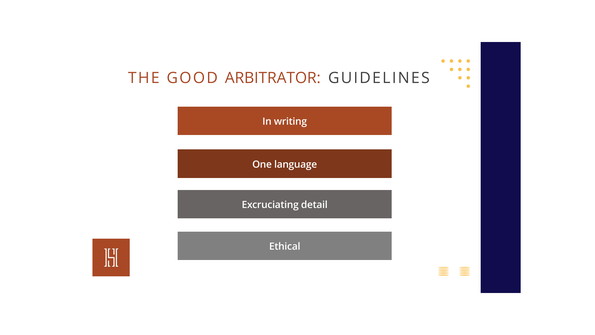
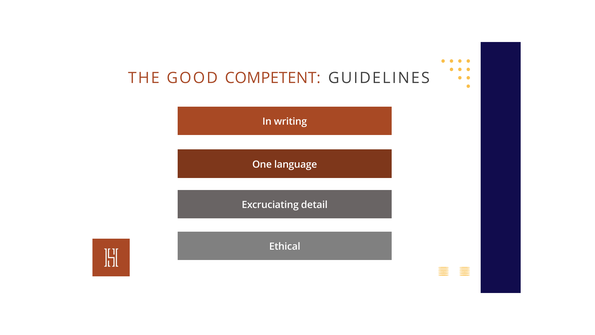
ARBITRATOR: ARBITRATOR -> COMPETENT
